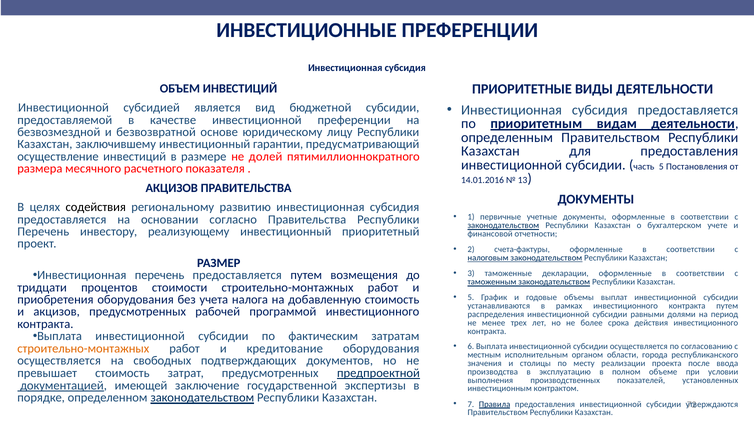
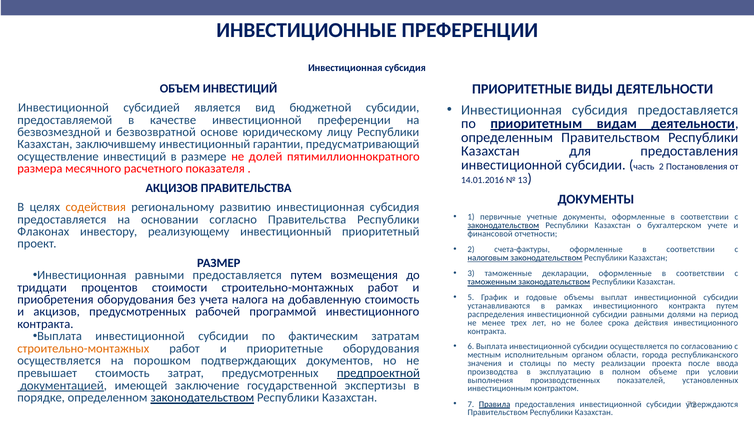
часть 5: 5 -> 2
содействия colour: black -> orange
Перечень at (43, 232): Перечень -> Флаконах
Инвестиционная перечень: перечень -> равными
и кредитование: кредитование -> приоритетные
свободных: свободных -> порошком
